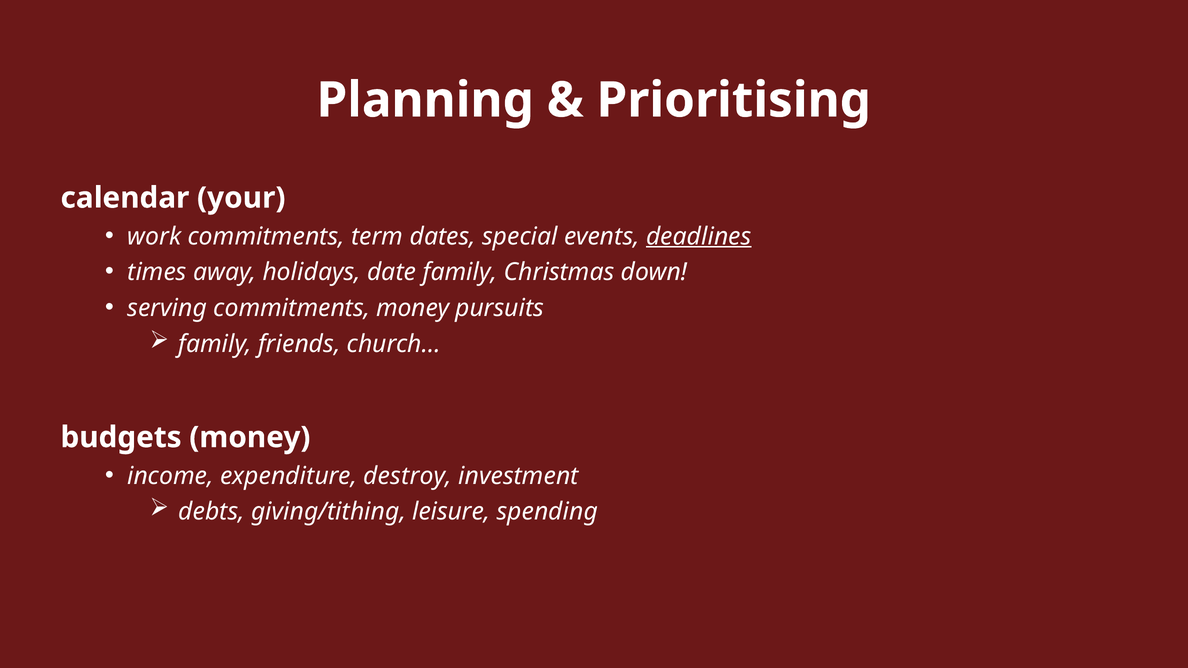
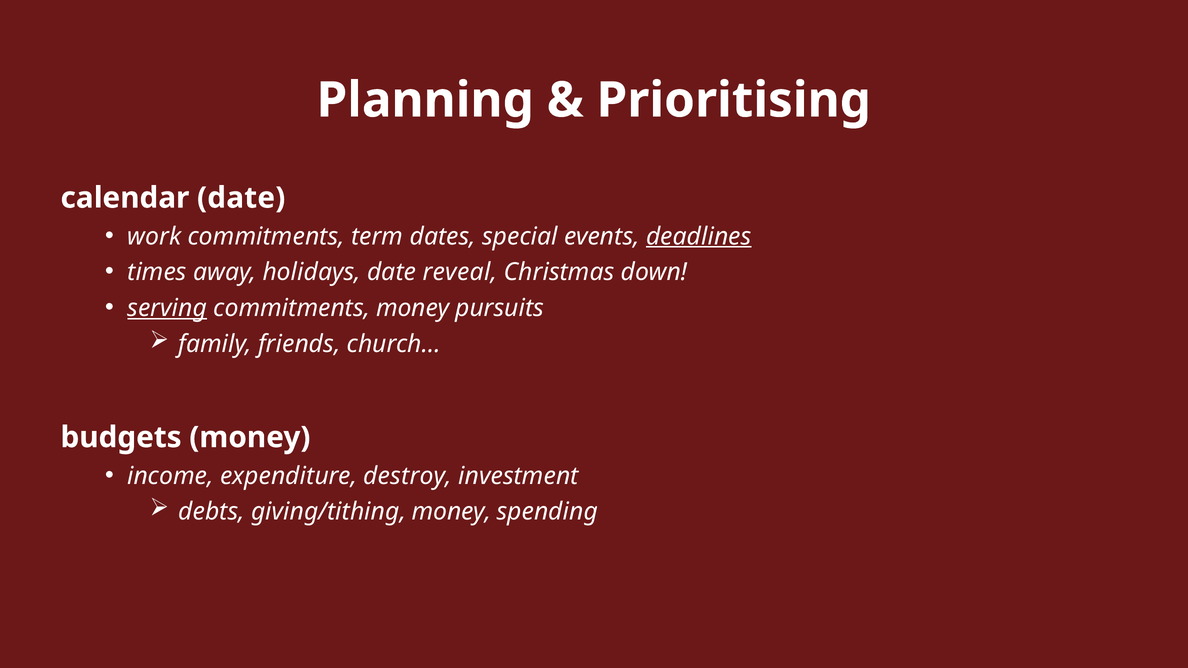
calendar your: your -> date
date family: family -> reveal
serving underline: none -> present
giving/tithing leisure: leisure -> money
